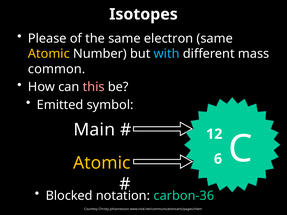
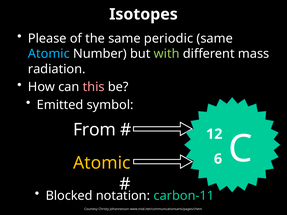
electron: electron -> periodic
Atomic at (49, 54) colour: yellow -> light blue
with colour: light blue -> light green
common: common -> radiation
Main: Main -> From
carbon-36: carbon-36 -> carbon-11
